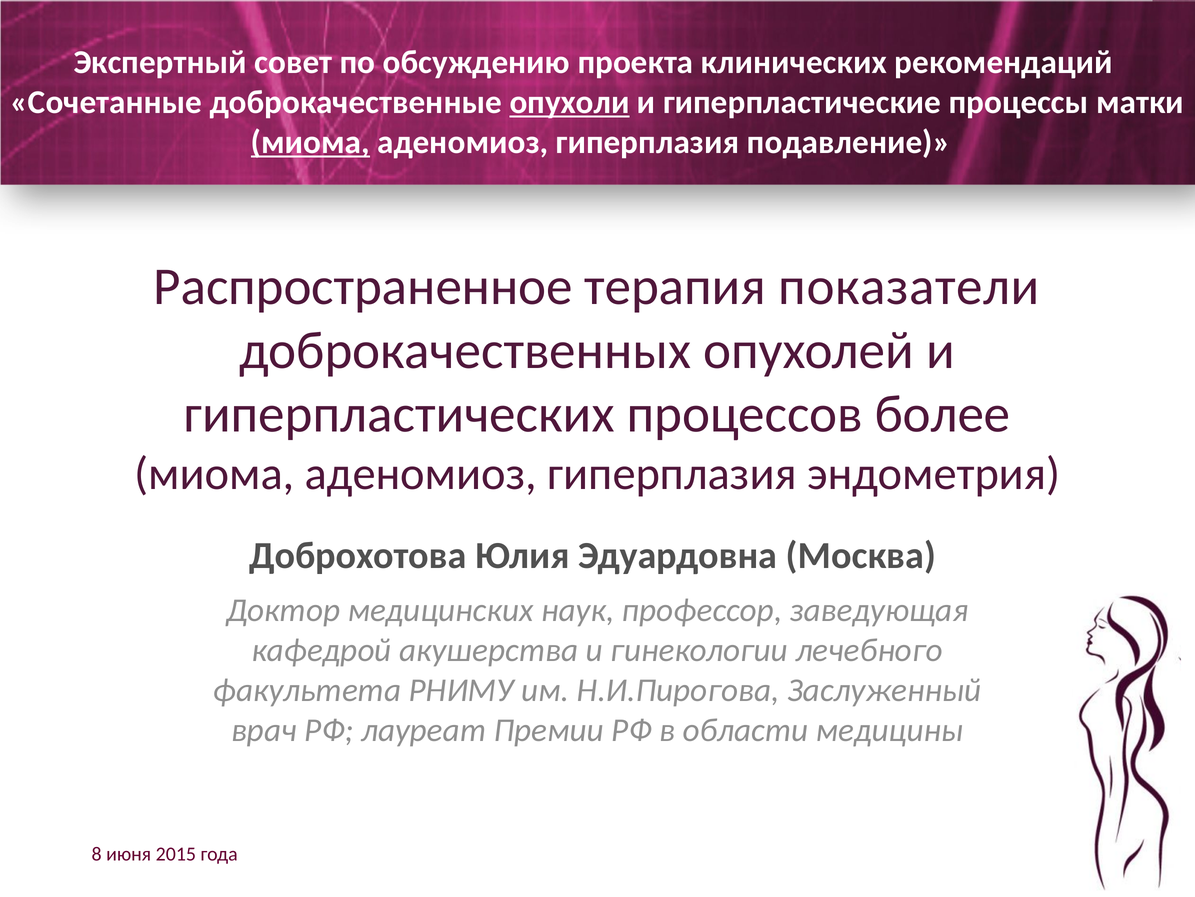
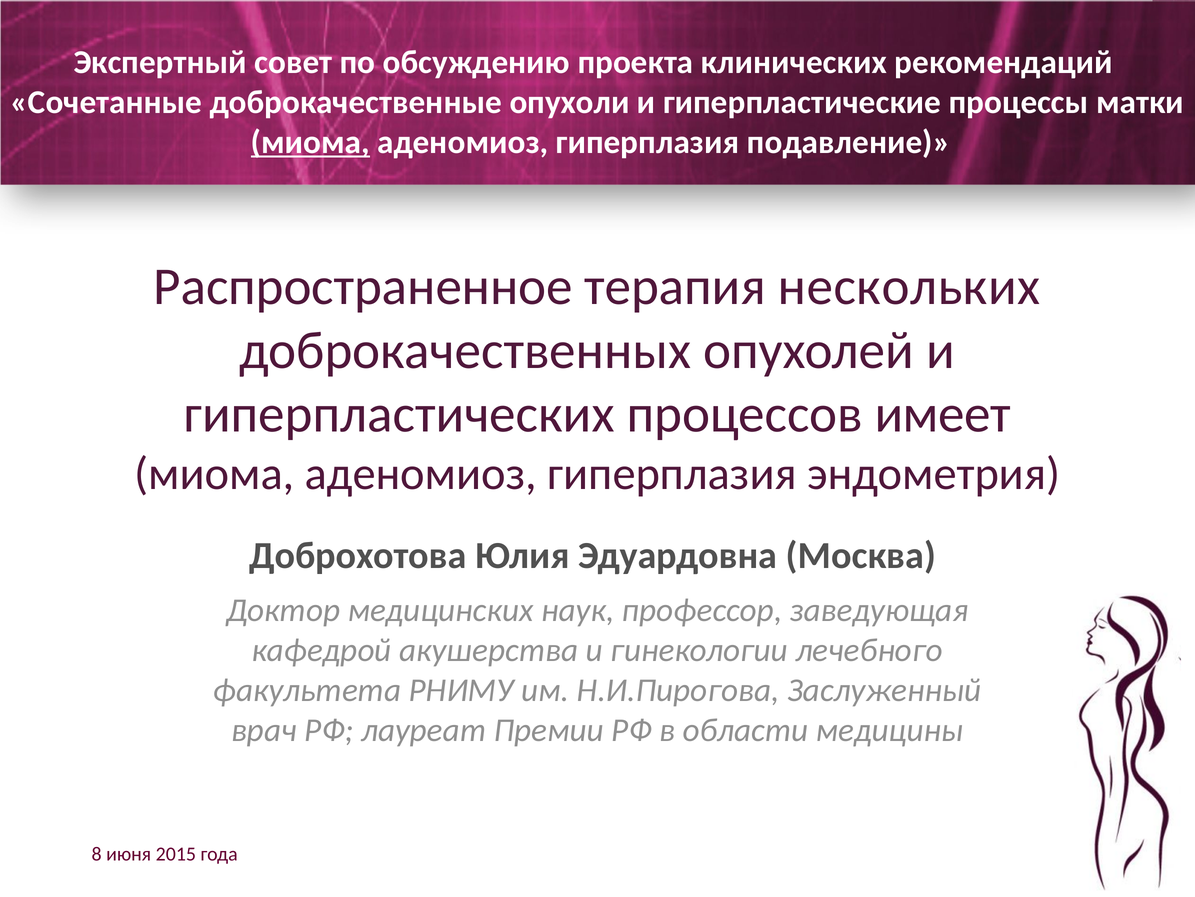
опухоли underline: present -> none
показатели: показатели -> нескольких
более: более -> имеет
